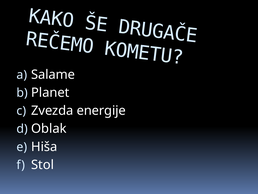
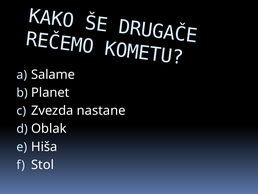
energije: energije -> nastane
